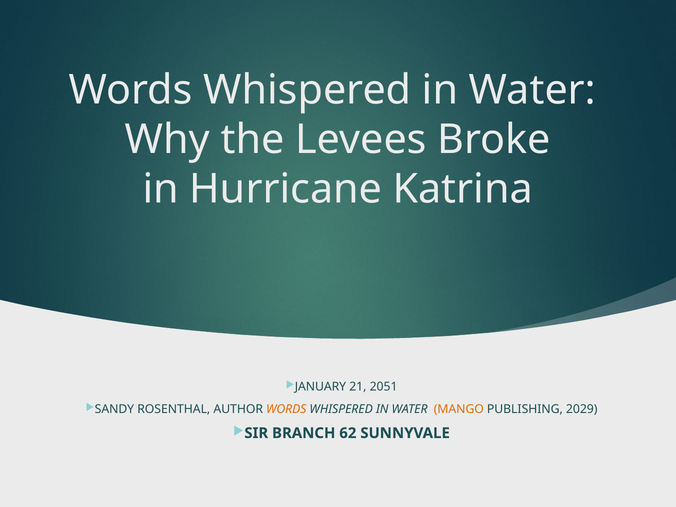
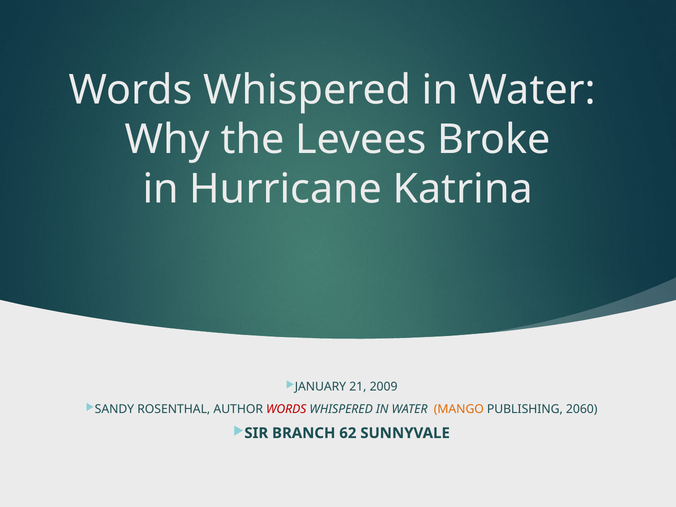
2051: 2051 -> 2009
WORDS at (286, 409) colour: orange -> red
2029: 2029 -> 2060
